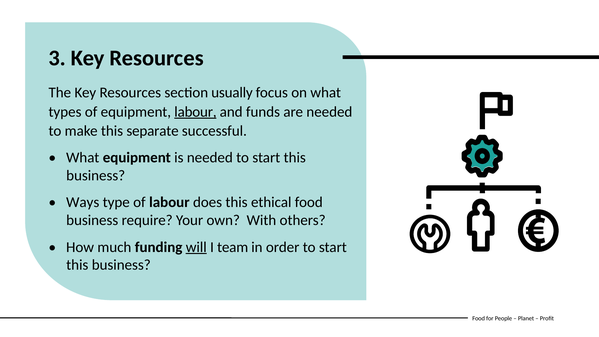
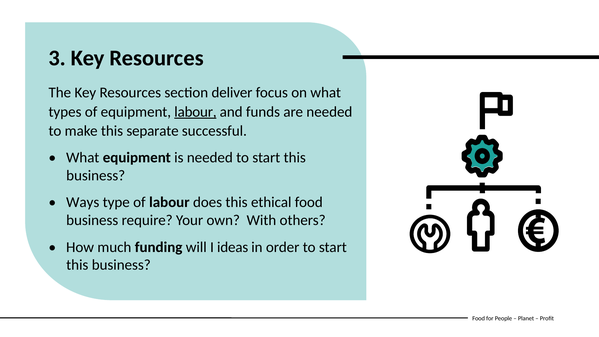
usually: usually -> deliver
will underline: present -> none
team: team -> ideas
